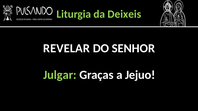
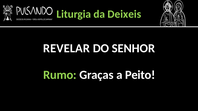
Julgar: Julgar -> Rumo
Jejuo: Jejuo -> Peito
